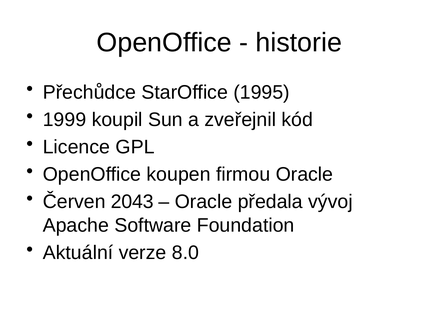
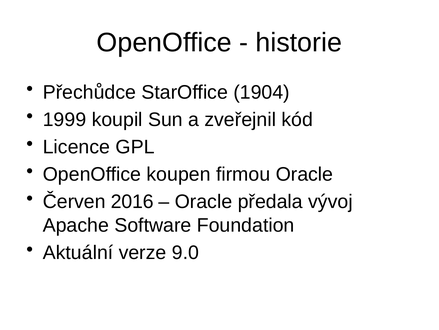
1995: 1995 -> 1904
2043: 2043 -> 2016
8.0: 8.0 -> 9.0
